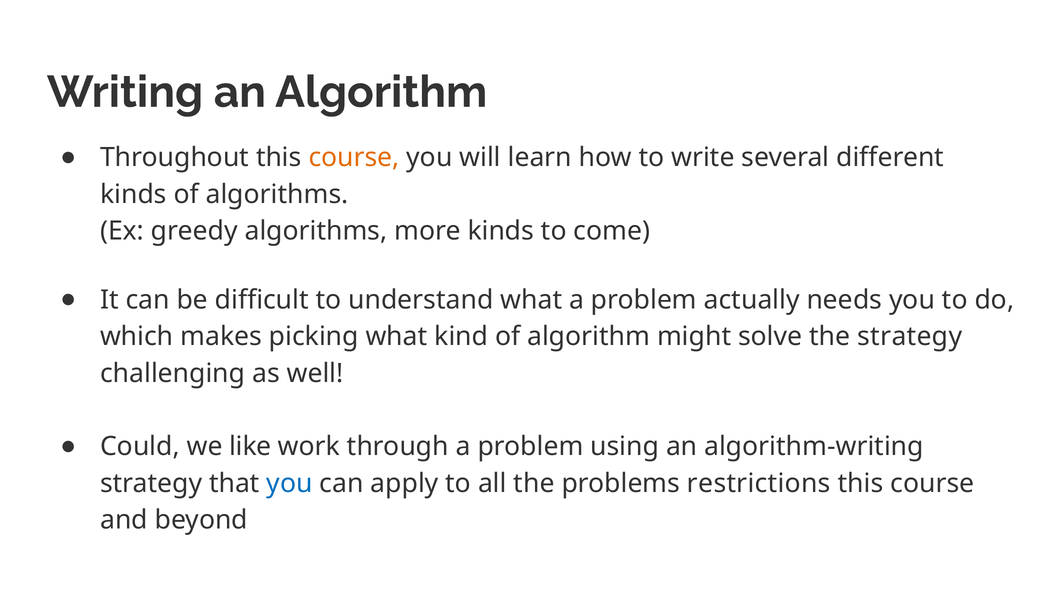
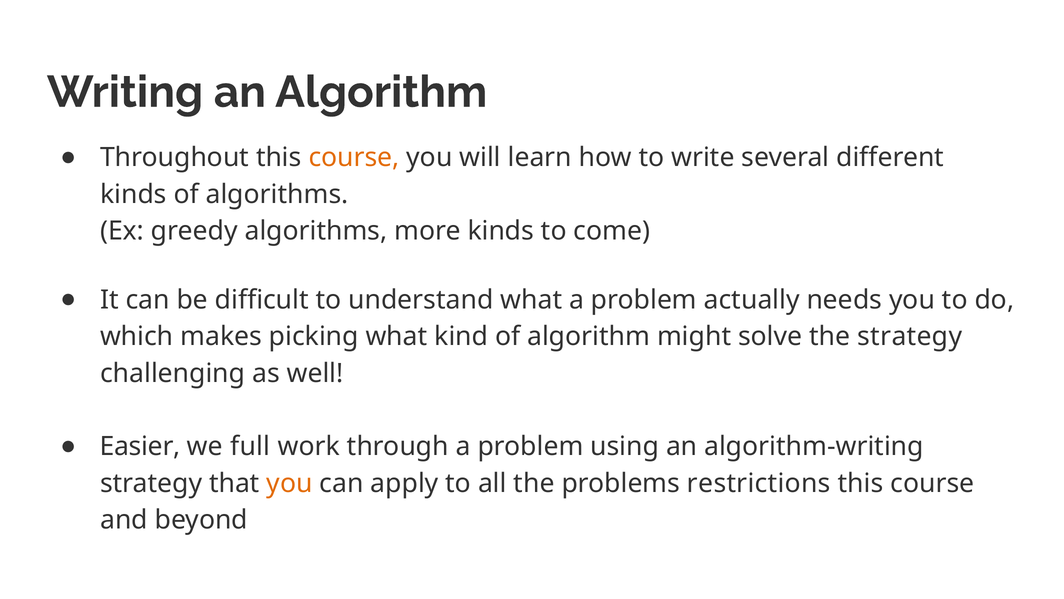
Could: Could -> Easier
like: like -> full
you at (290, 483) colour: blue -> orange
